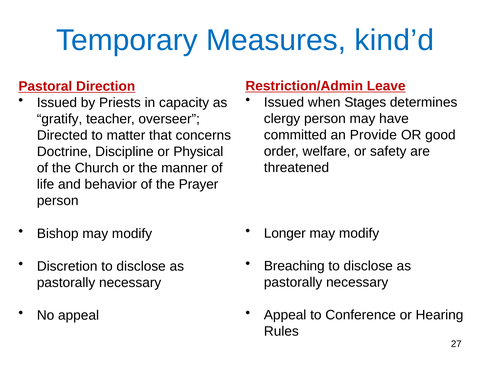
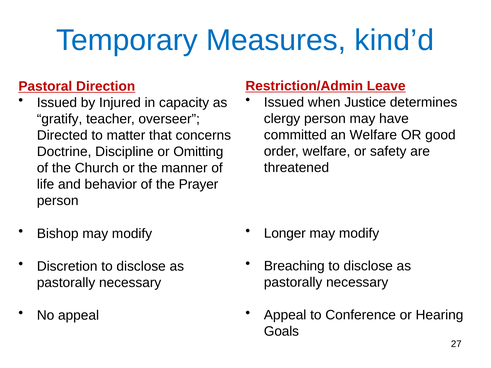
Stages: Stages -> Justice
Priests: Priests -> Injured
an Provide: Provide -> Welfare
Physical: Physical -> Omitting
Rules: Rules -> Goals
